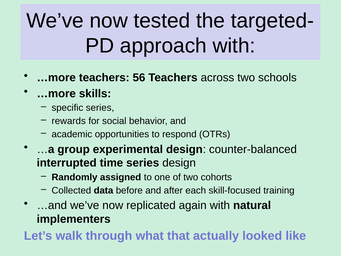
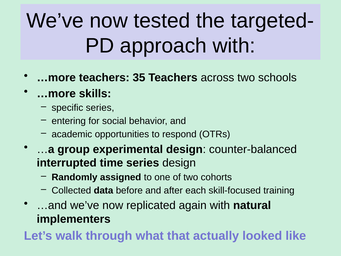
56: 56 -> 35
rewards: rewards -> entering
